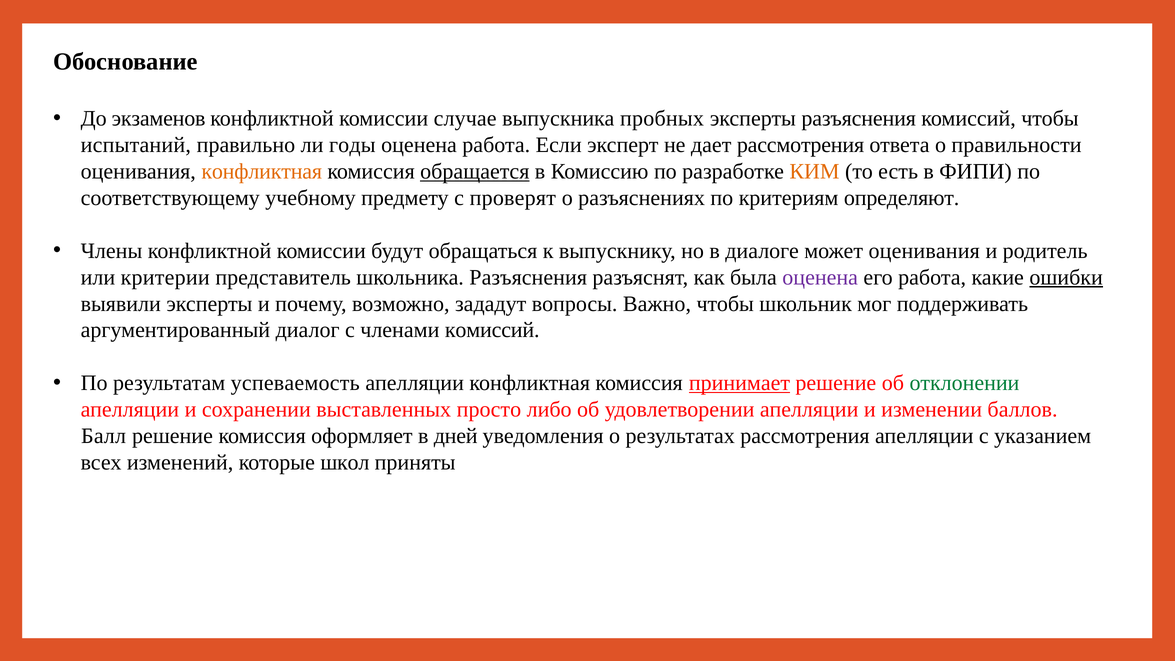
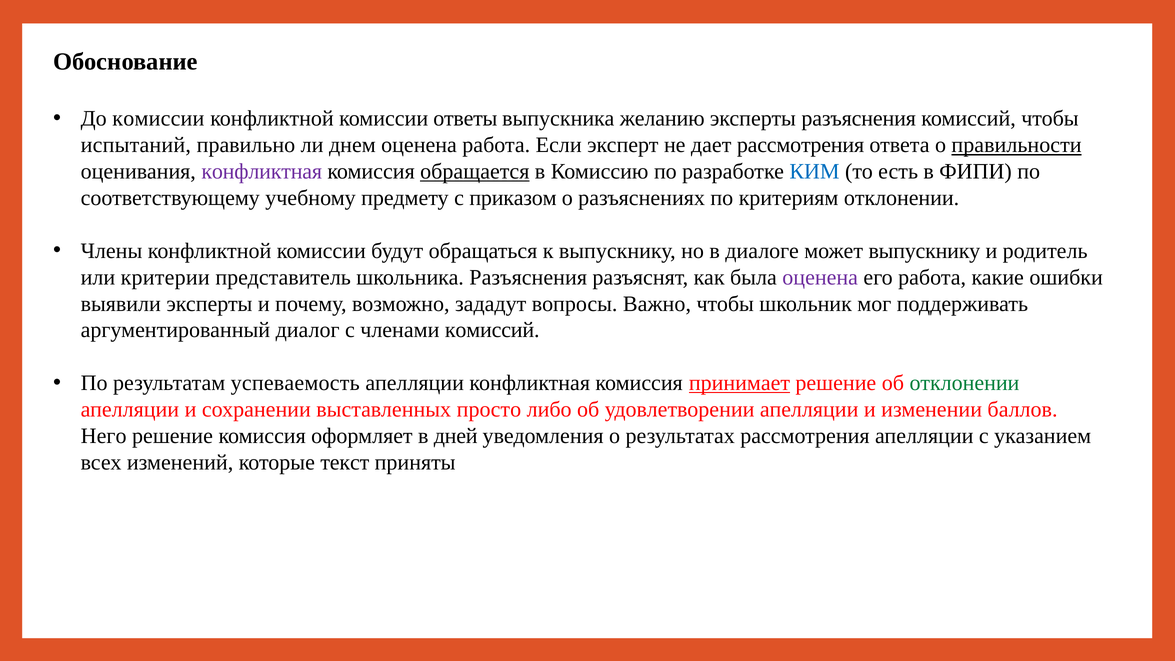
До экзаменов: экзаменов -> комиссии
случае: случае -> ответы
пробных: пробных -> желанию
годы: годы -> днем
правильности underline: none -> present
конфликтная at (262, 172) colour: orange -> purple
КИМ colour: orange -> blue
проверят: проверят -> приказом
критериям определяют: определяют -> отклонении
может оценивания: оценивания -> выпускнику
ошибки underline: present -> none
Балл: Балл -> Него
школ: школ -> текст
